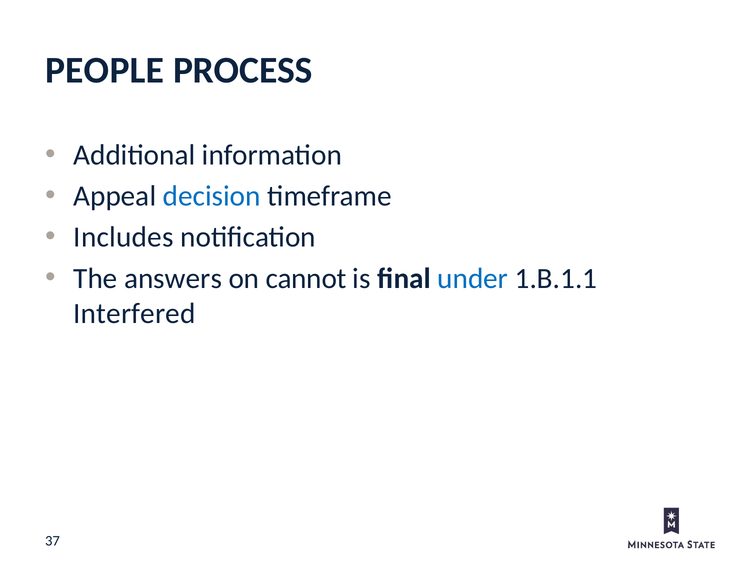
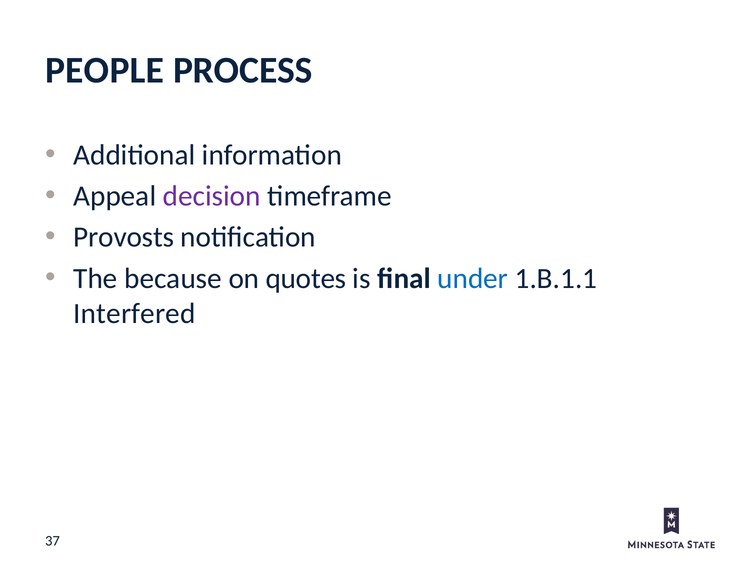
decision colour: blue -> purple
Includes: Includes -> Provosts
answers: answers -> because
cannot: cannot -> quotes
